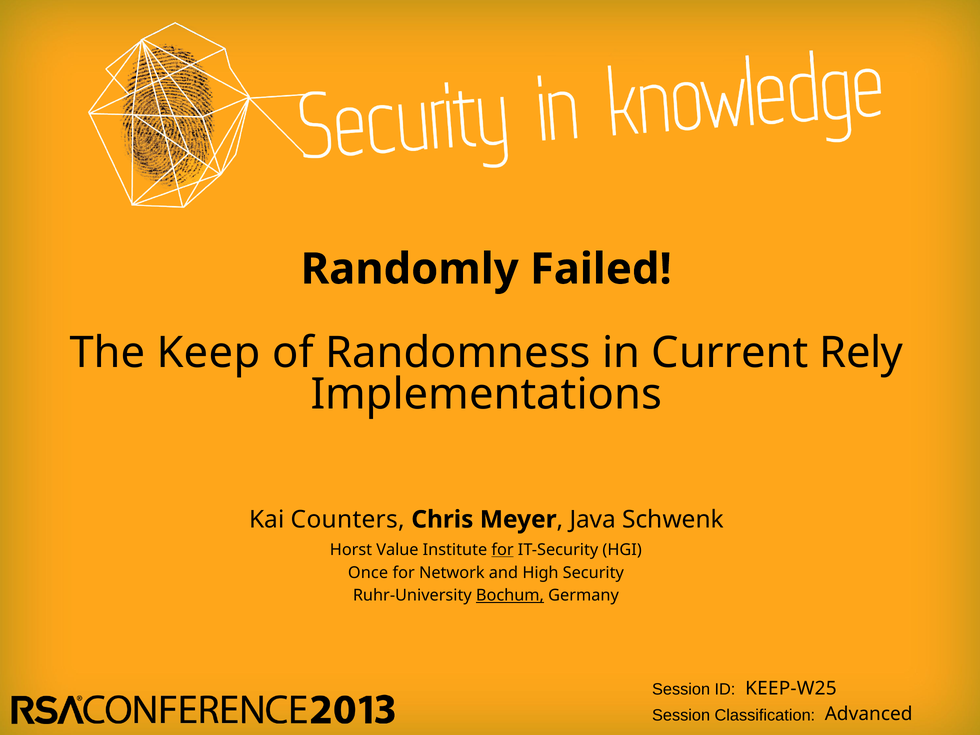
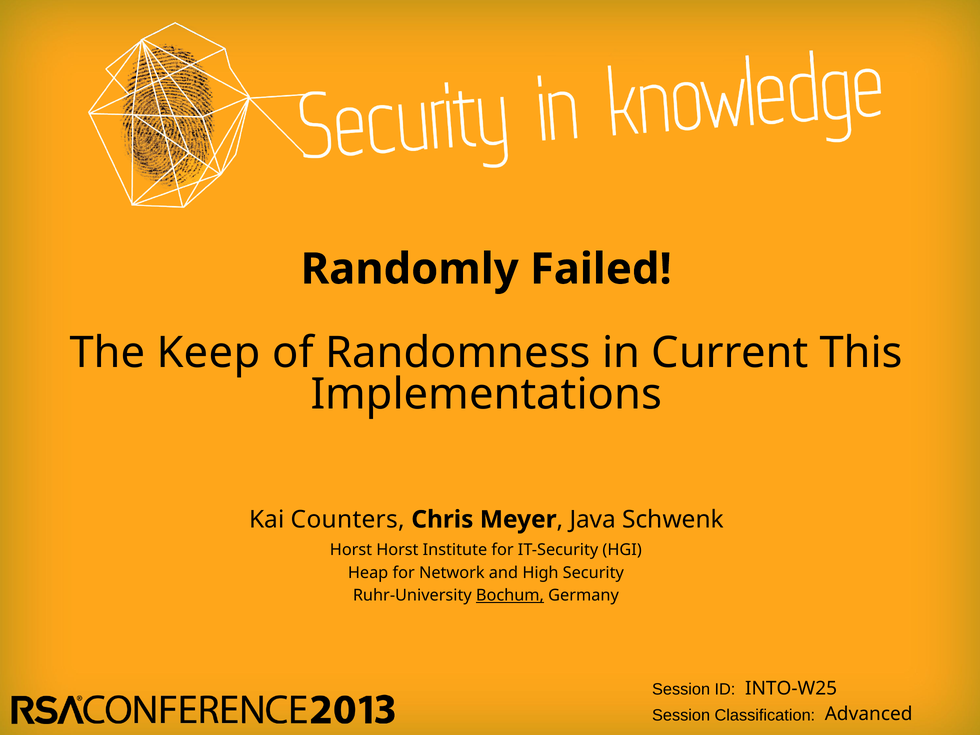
Rely: Rely -> This
Horst Value: Value -> Horst
for at (503, 550) underline: present -> none
Once: Once -> Heap
KEEP-W25: KEEP-W25 -> INTO-W25
